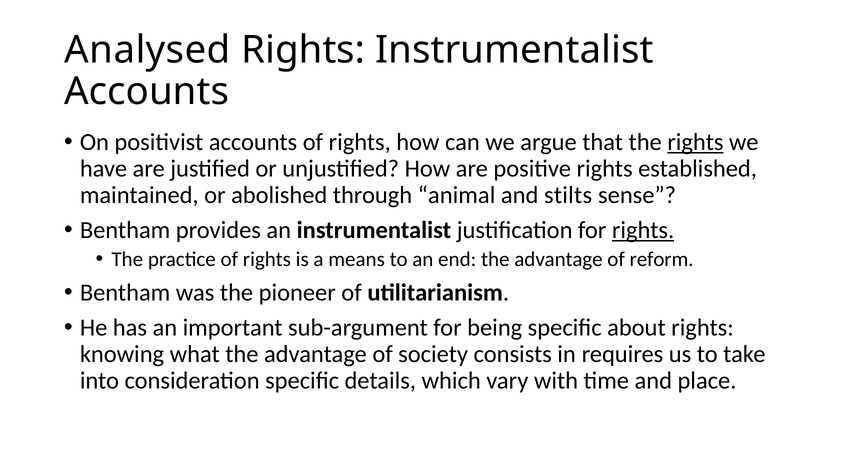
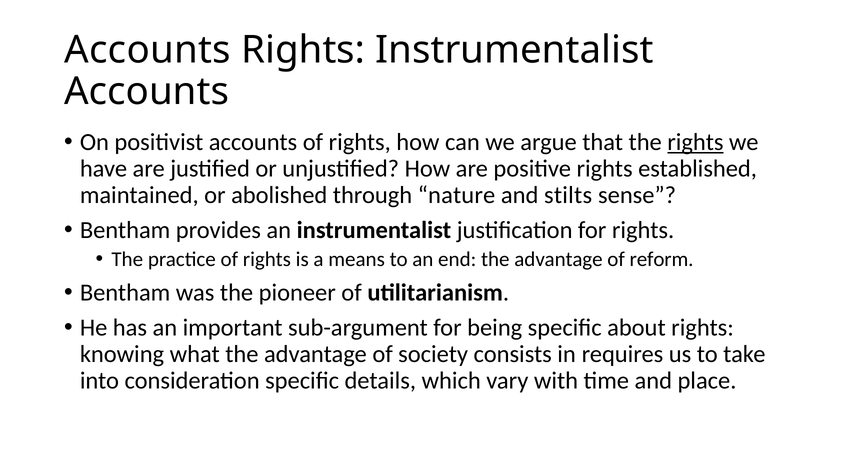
Analysed at (147, 50): Analysed -> Accounts
animal: animal -> nature
rights at (643, 230) underline: present -> none
